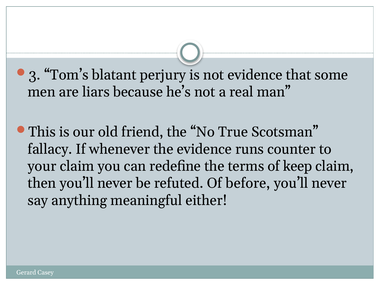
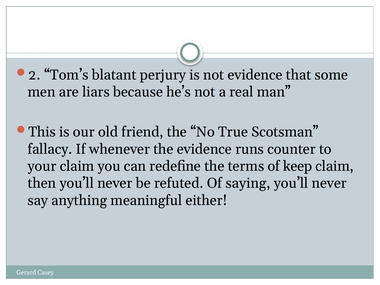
3: 3 -> 2
before: before -> saying
